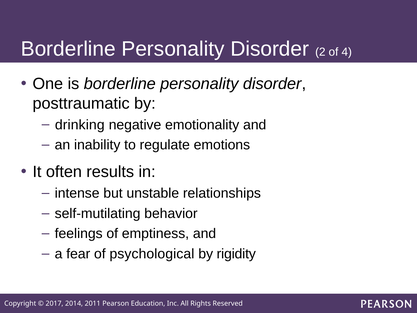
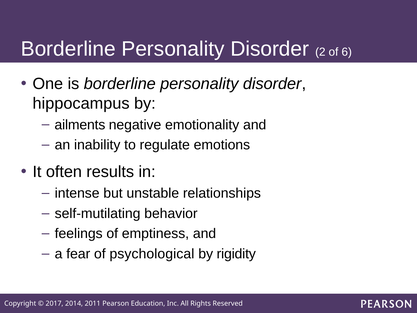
4: 4 -> 6
posttraumatic: posttraumatic -> hippocampus
drinking: drinking -> ailments
